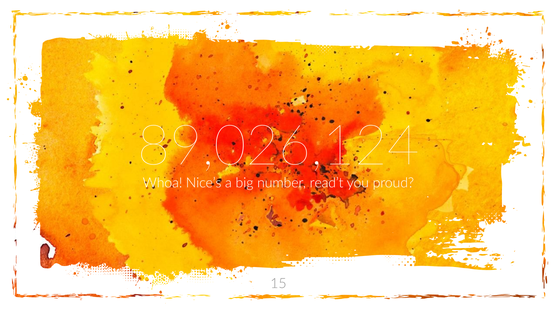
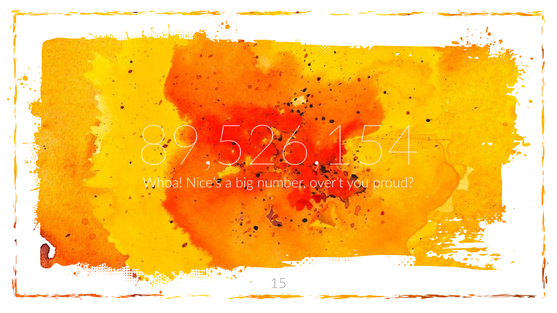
89,026,124: 89,026,124 -> 89,526,154
read’t: read’t -> over’t
